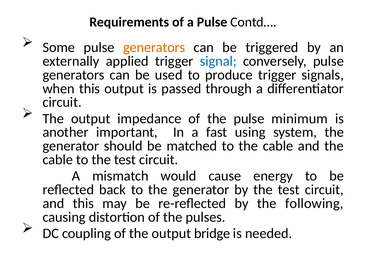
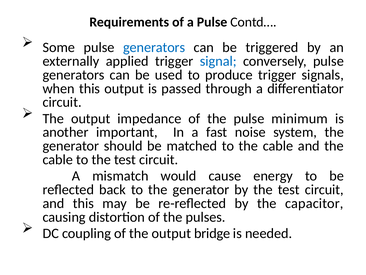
generators at (154, 47) colour: orange -> blue
using: using -> noise
following: following -> capacitor
